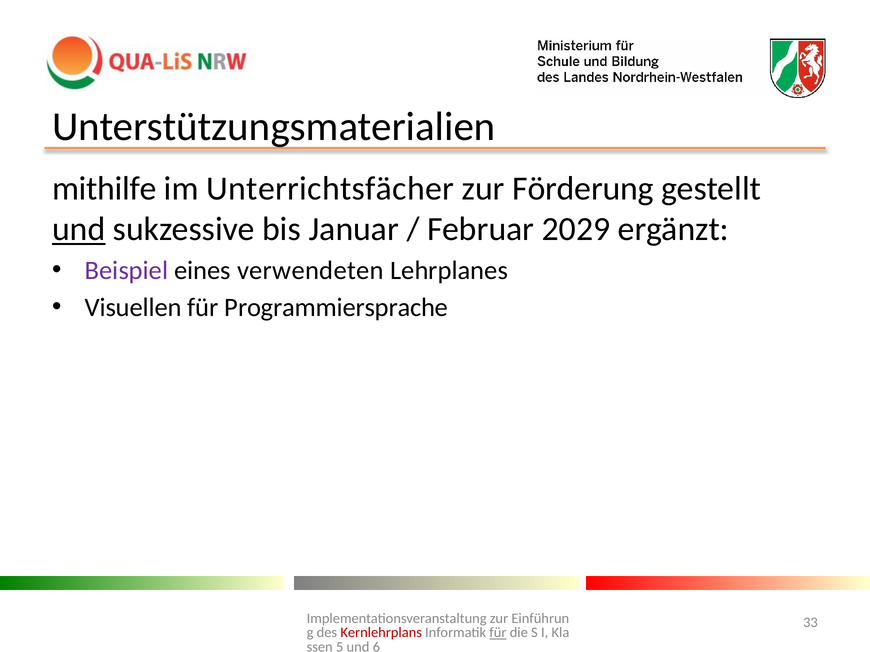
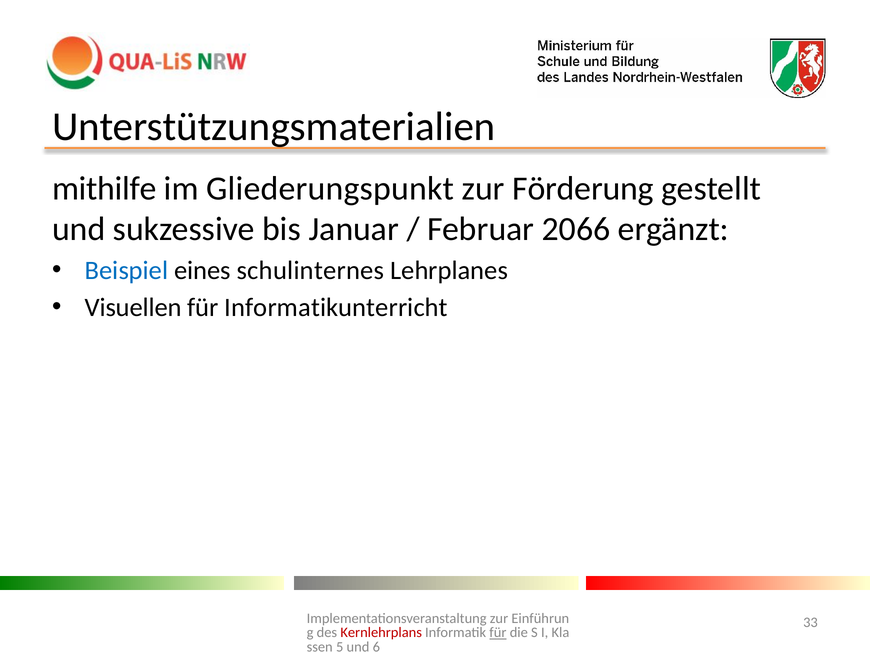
Unterrichtsfächer: Unterrichtsfächer -> Gliederungspunkt
und at (79, 229) underline: present -> none
2029: 2029 -> 2066
Beispiel colour: purple -> blue
verwendeten: verwendeten -> schulinternes
Programmiersprache: Programmiersprache -> Informatikunterricht
